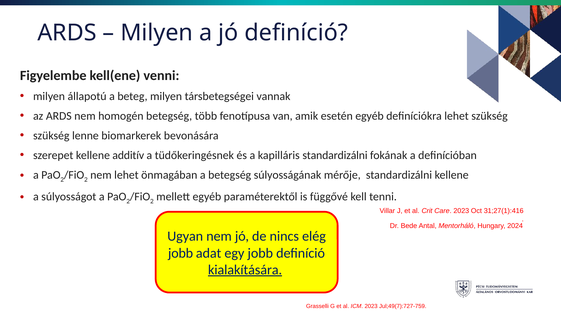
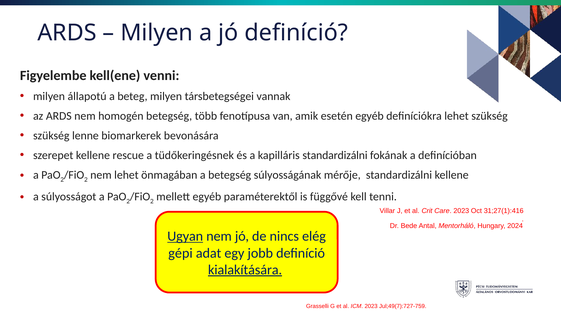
additív: additív -> rescue
Ugyan underline: none -> present
jobb at (181, 254): jobb -> gépi
